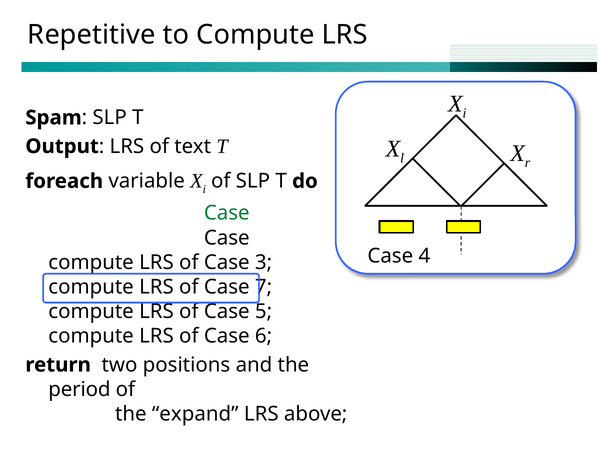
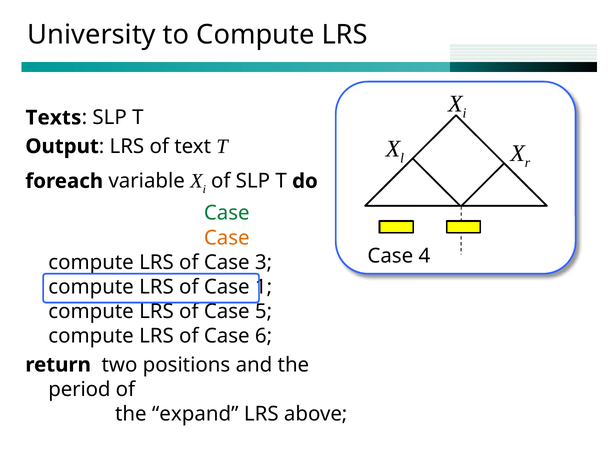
Repetitive: Repetitive -> University
Spam: Spam -> Texts
Case at (227, 238) colour: black -> orange
7 at (264, 287): 7 -> 1
